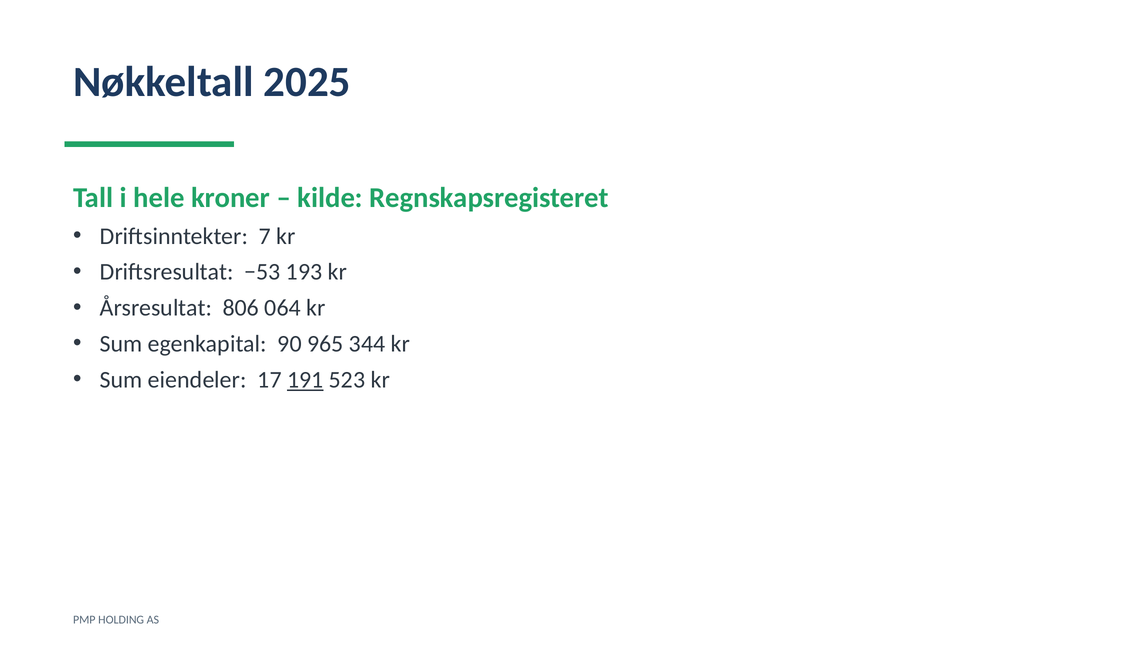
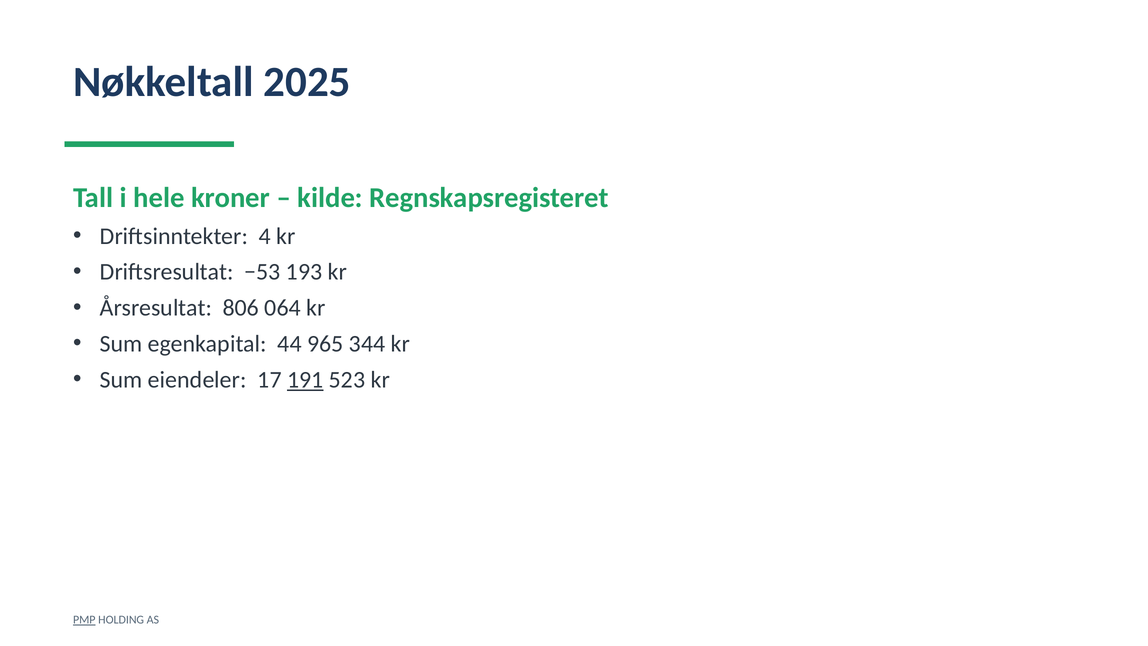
7: 7 -> 4
90: 90 -> 44
PMP underline: none -> present
